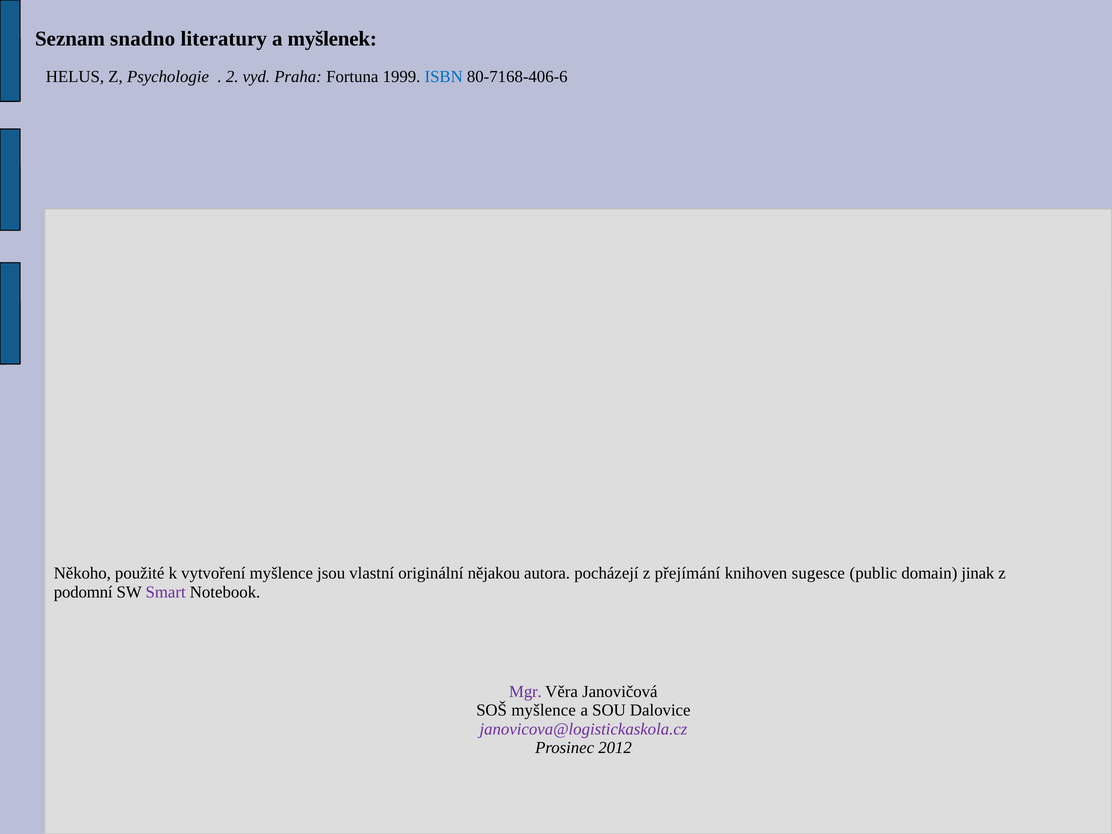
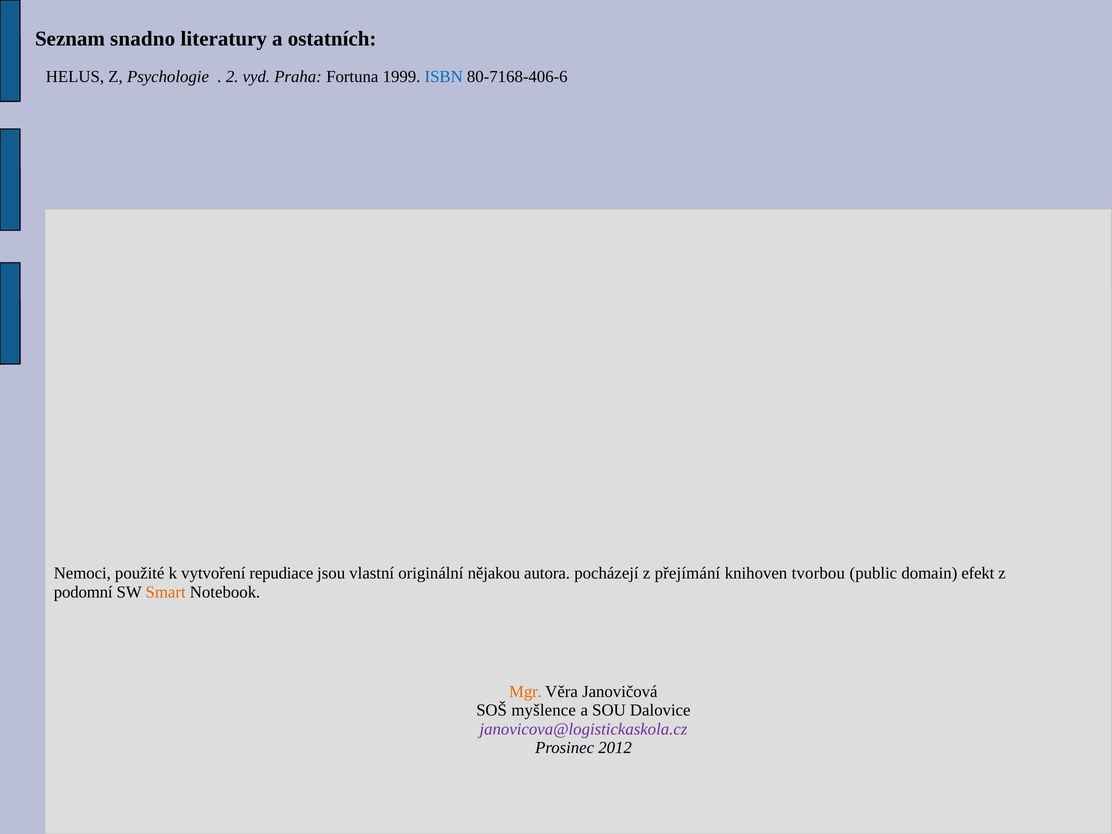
myšlenek: myšlenek -> ostatních
Někoho: Někoho -> Nemoci
vytvoření myšlence: myšlence -> repudiace
sugesce: sugesce -> tvorbou
jinak: jinak -> efekt
Smart colour: purple -> orange
Mgr colour: purple -> orange
